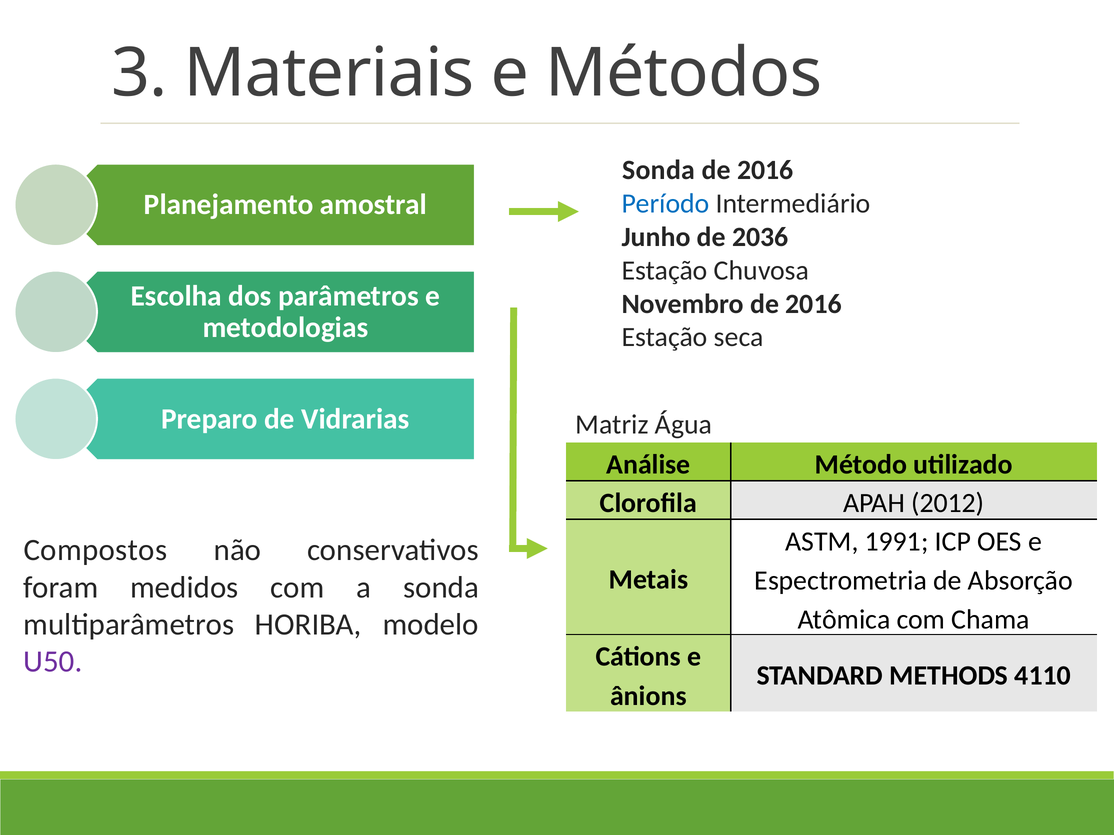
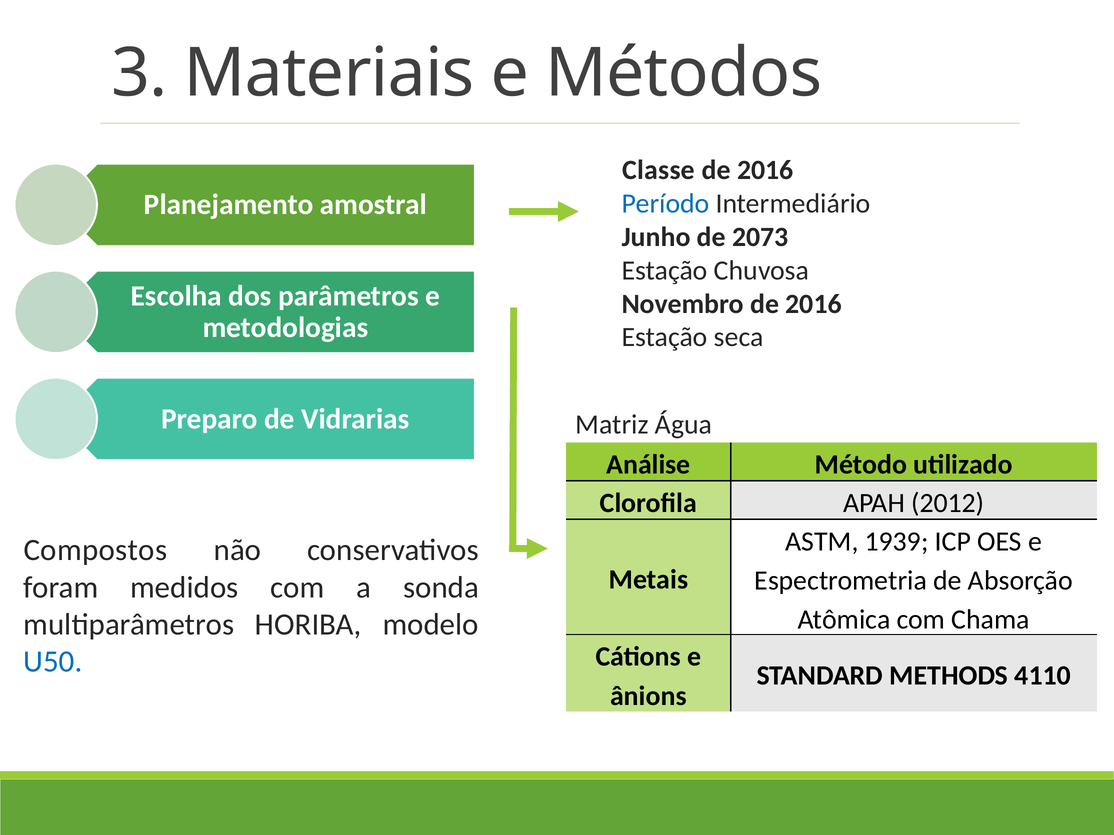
Sonda at (659, 170): Sonda -> Classe
2036: 2036 -> 2073
1991: 1991 -> 1939
U50 colour: purple -> blue
